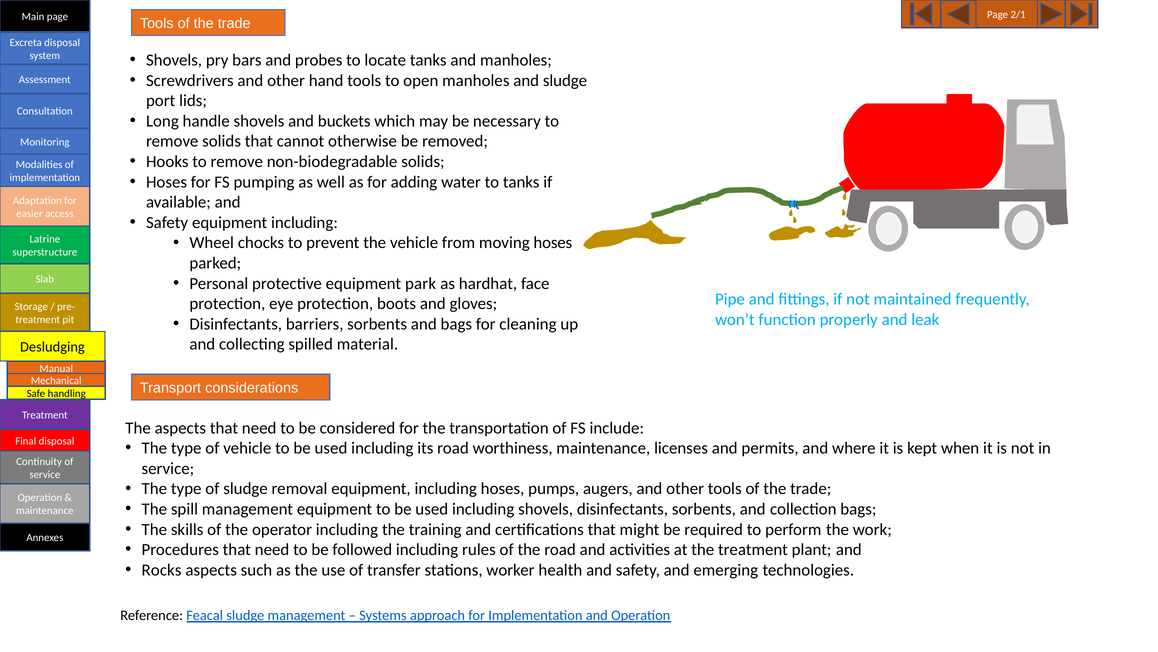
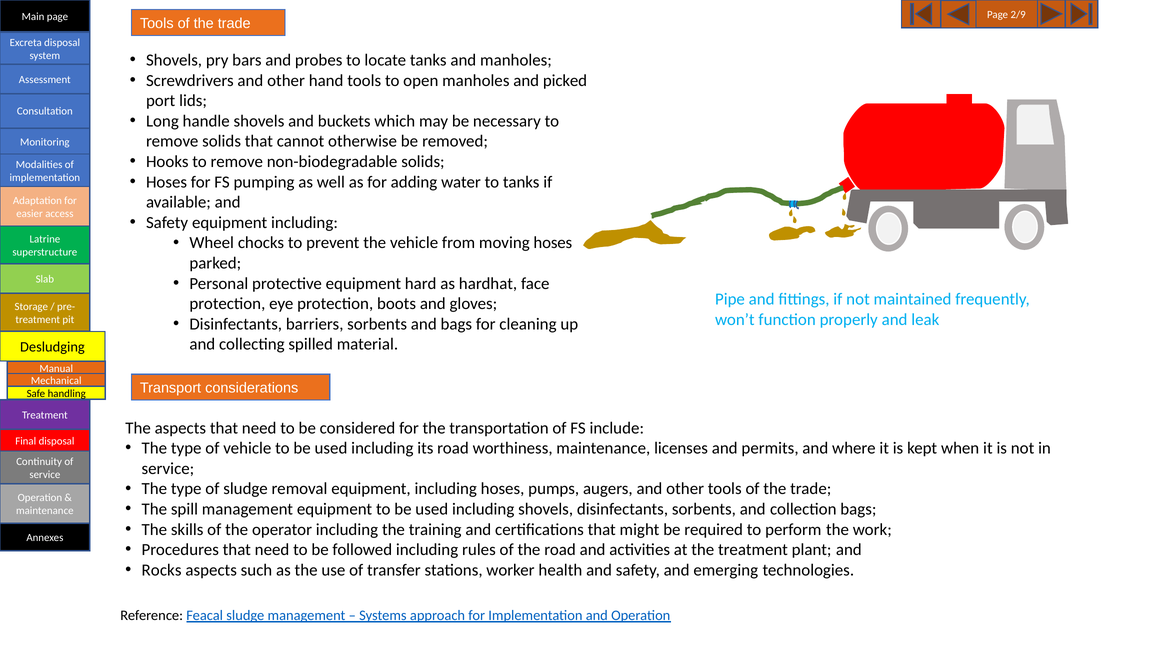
2/1: 2/1 -> 2/9
and sludge: sludge -> picked
park: park -> hard
